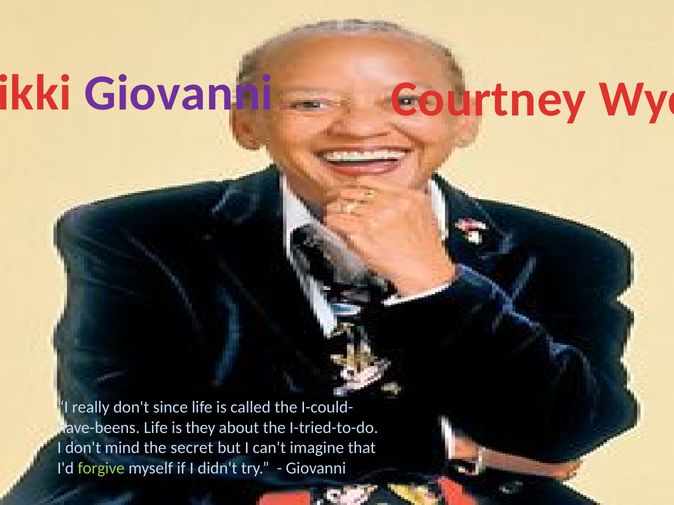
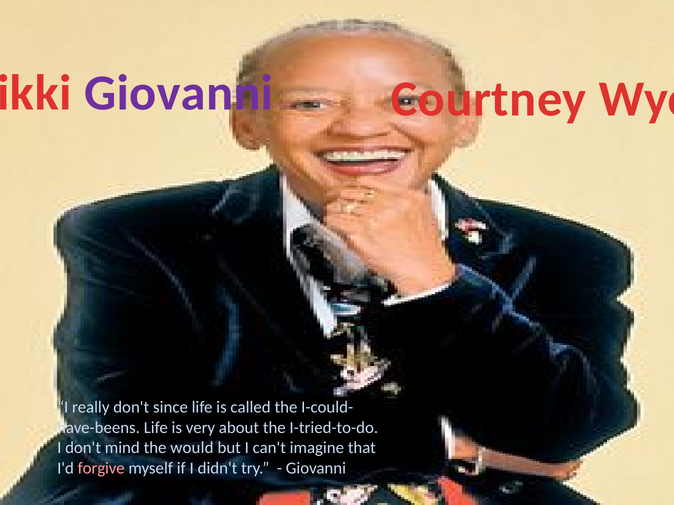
they: they -> very
secret: secret -> would
forgive colour: light green -> pink
